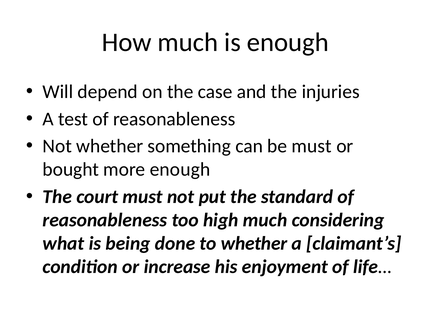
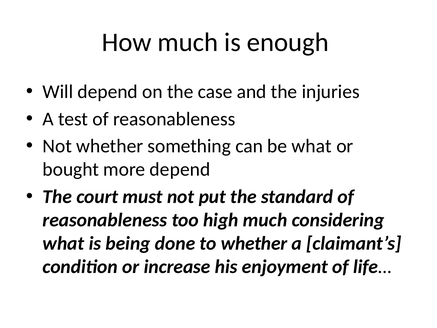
be must: must -> what
more enough: enough -> depend
